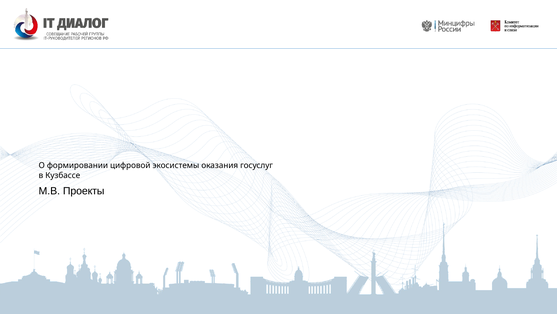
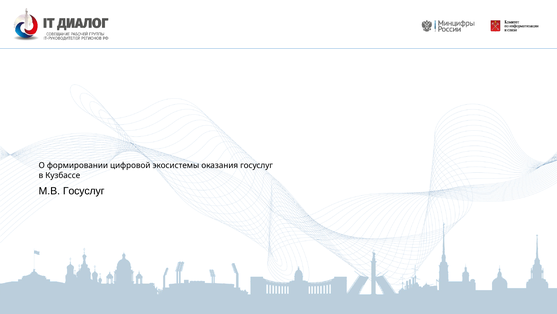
М.В Проекты: Проекты -> Госуслуг
